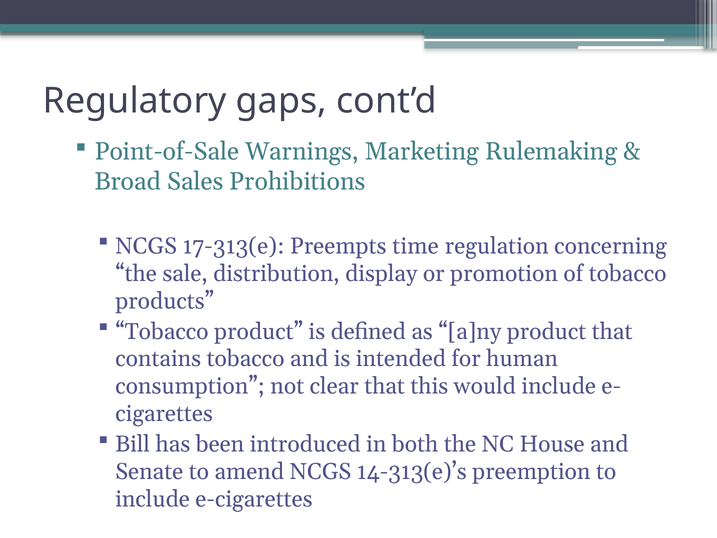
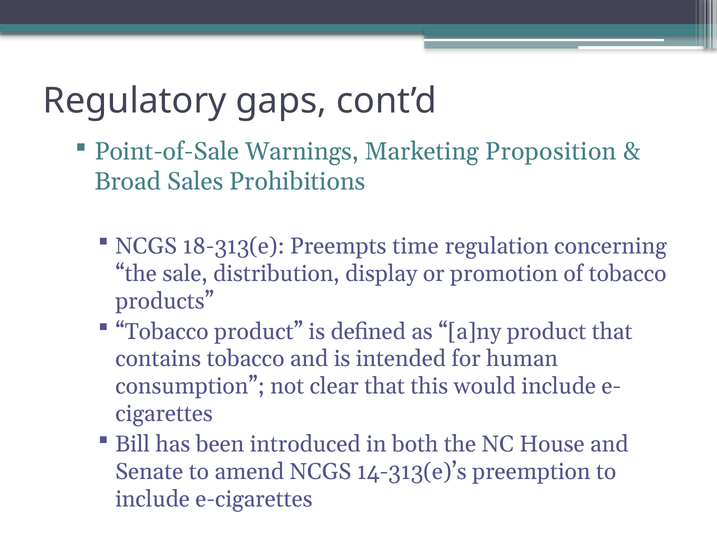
Rulemaking: Rulemaking -> Proposition
17-313(e: 17-313(e -> 18-313(e
